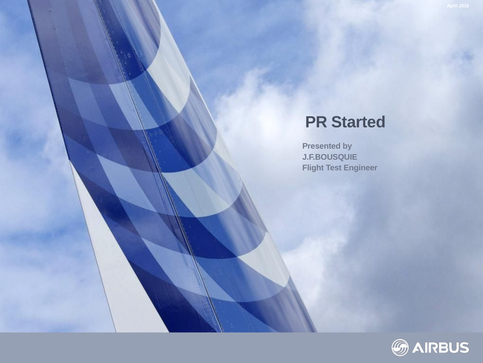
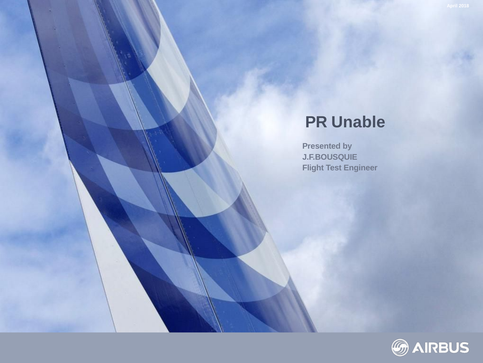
Started: Started -> Unable
